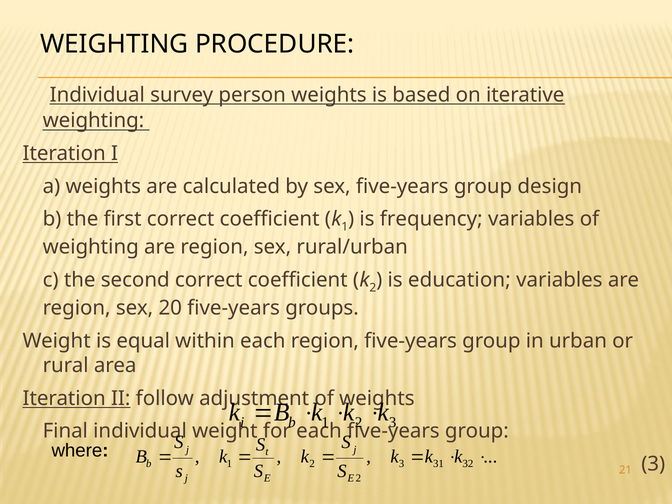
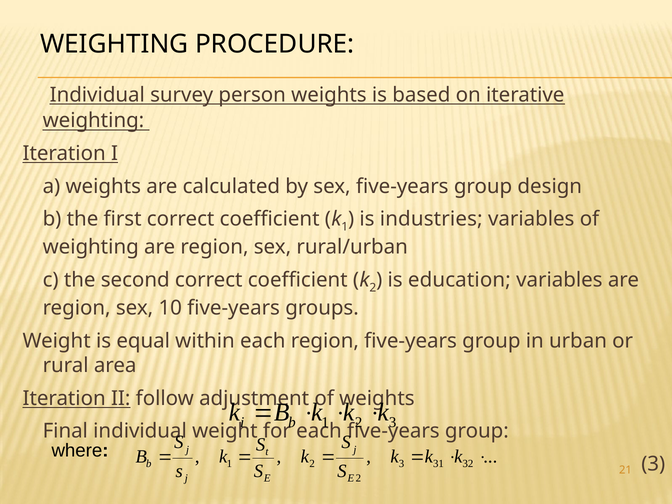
frequency: frequency -> industries
20: 20 -> 10
